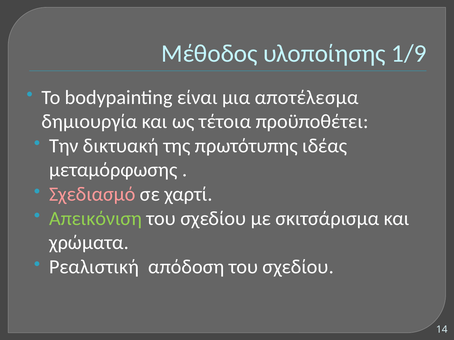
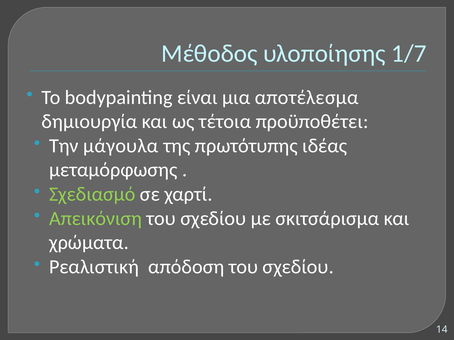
1/9: 1/9 -> 1/7
δικτυακή: δικτυακή -> μάγουλα
Σχεδιασμό colour: pink -> light green
